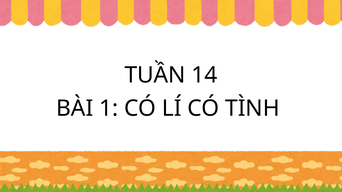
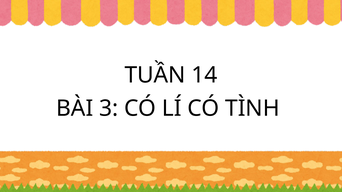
1: 1 -> 3
